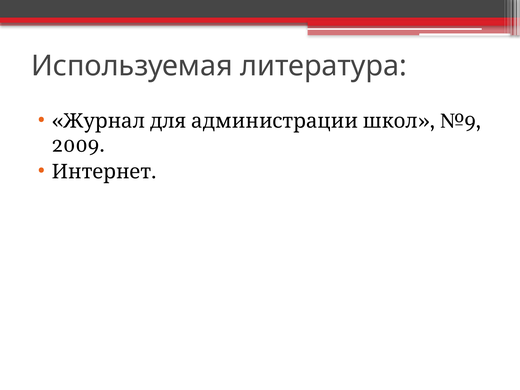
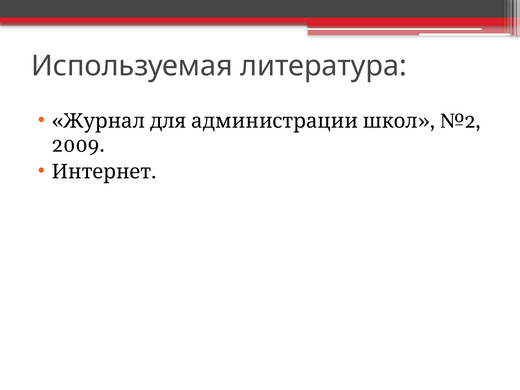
№9: №9 -> №2
